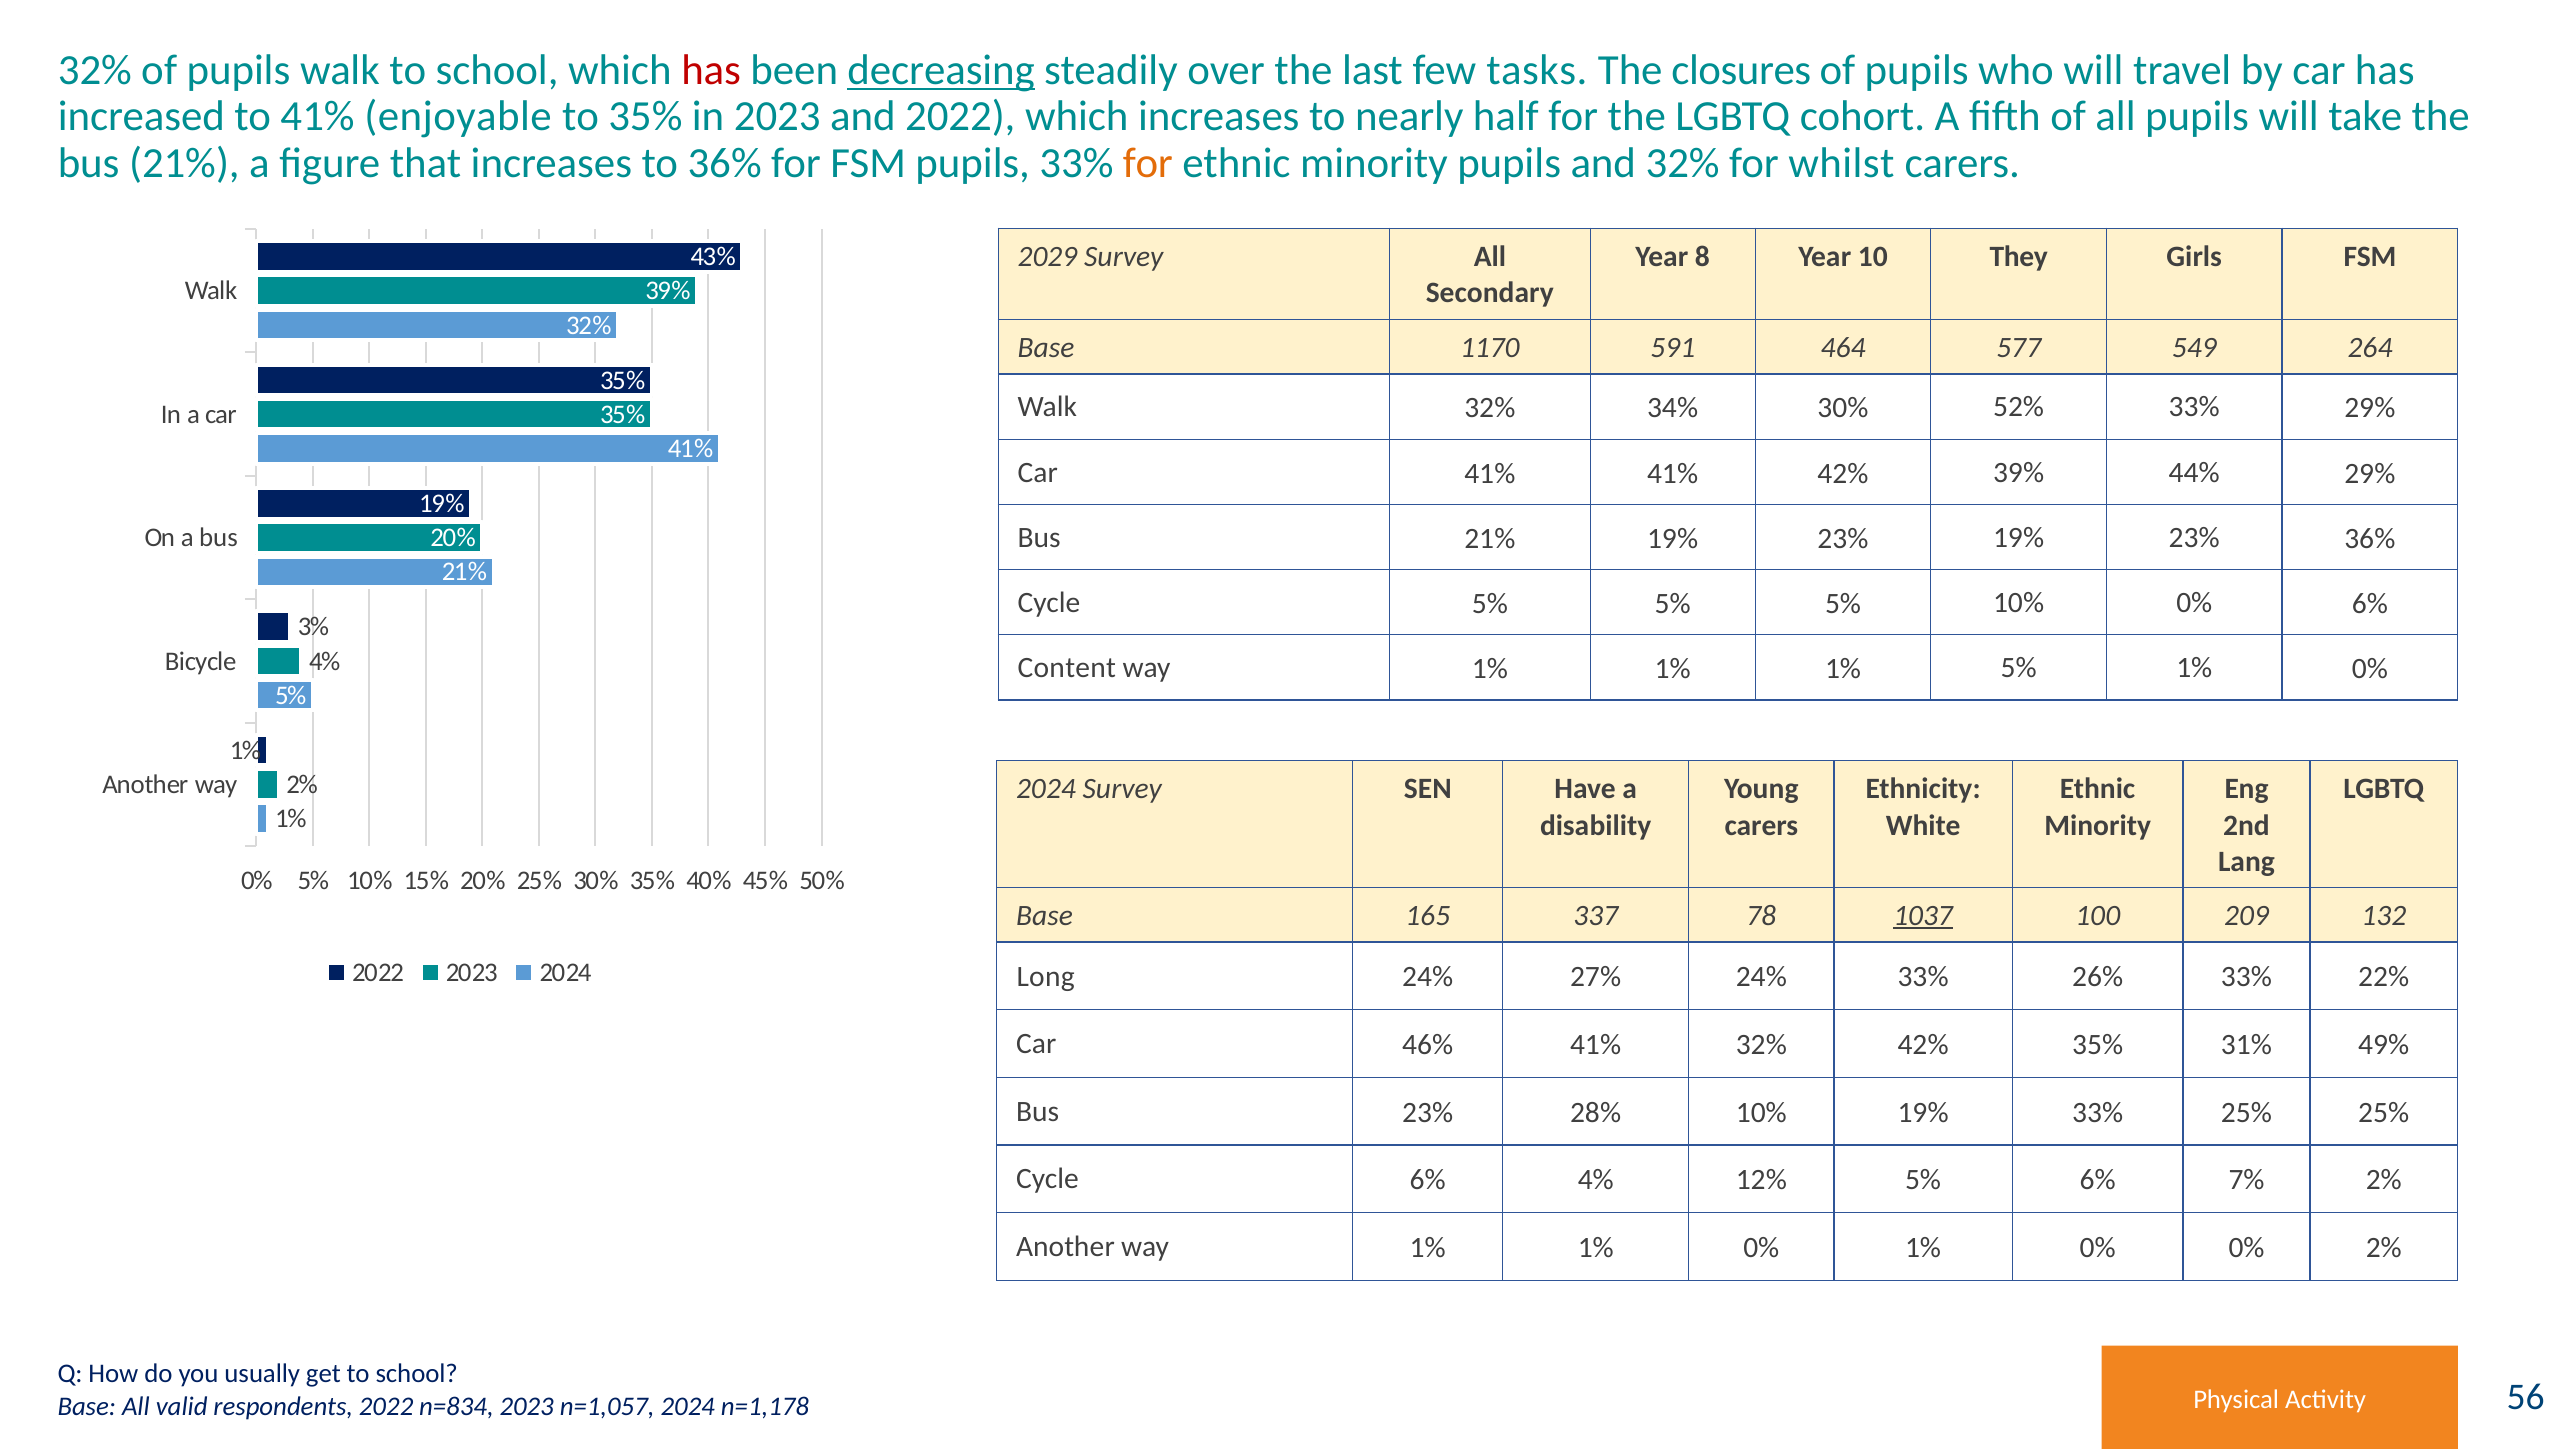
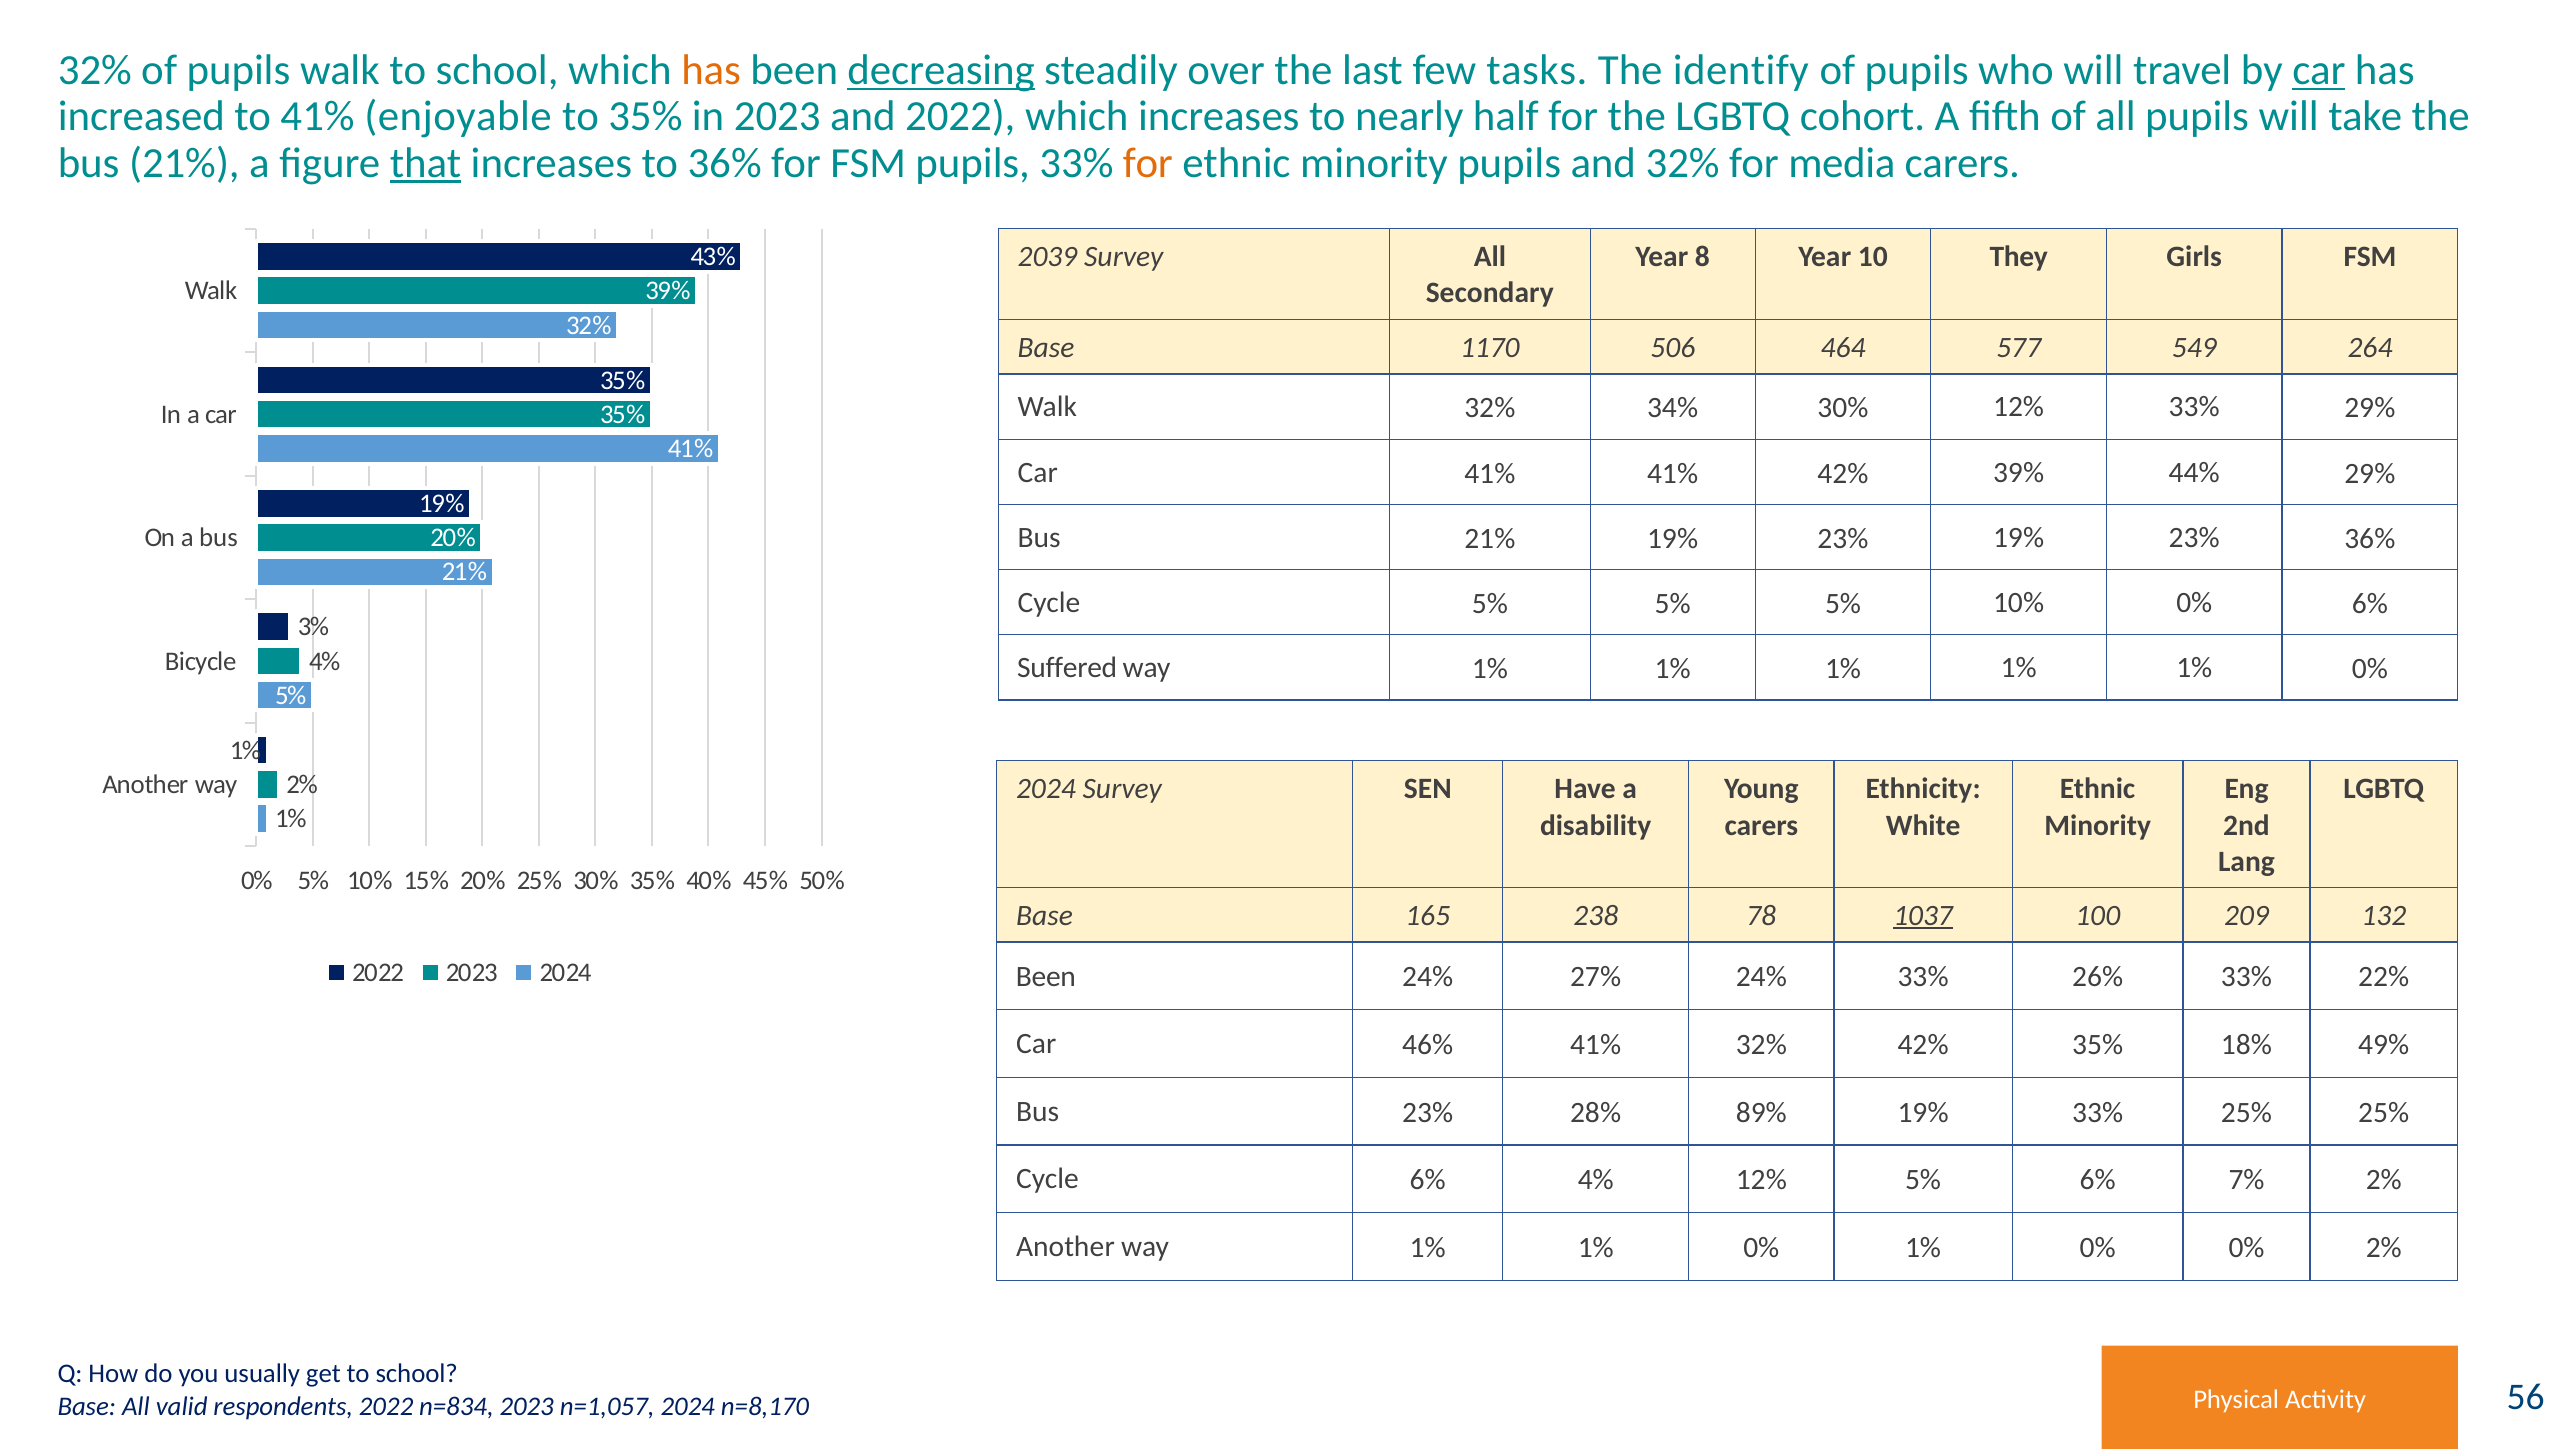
has at (711, 71) colour: red -> orange
closures: closures -> identify
car at (2319, 71) underline: none -> present
that underline: none -> present
whilst: whilst -> media
2029: 2029 -> 2039
591: 591 -> 506
30% 52%: 52% -> 12%
Content: Content -> Suffered
5% at (2019, 668): 5% -> 1%
337: 337 -> 238
Long at (1046, 976): Long -> Been
31%: 31% -> 18%
28% 10%: 10% -> 89%
n=1,178: n=1,178 -> n=8,170
